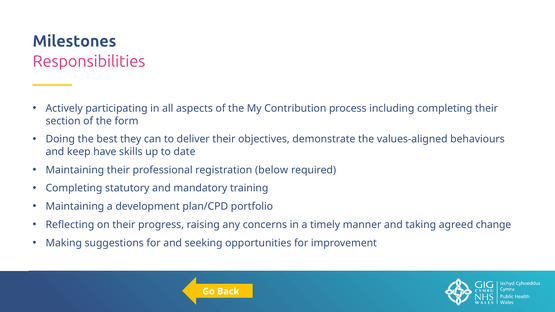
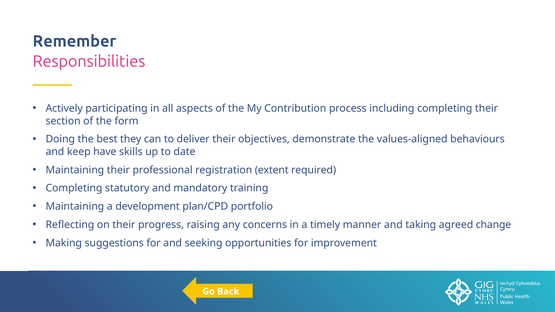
Milestones: Milestones -> Remember
below: below -> extent
